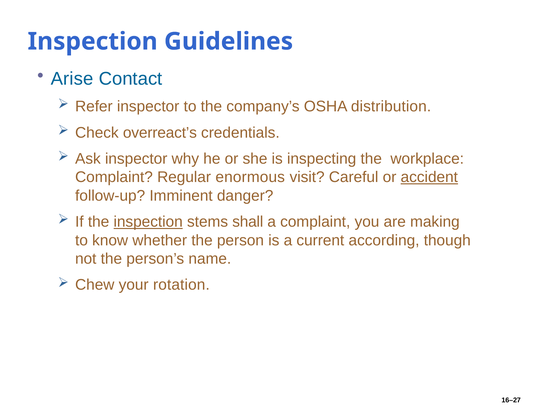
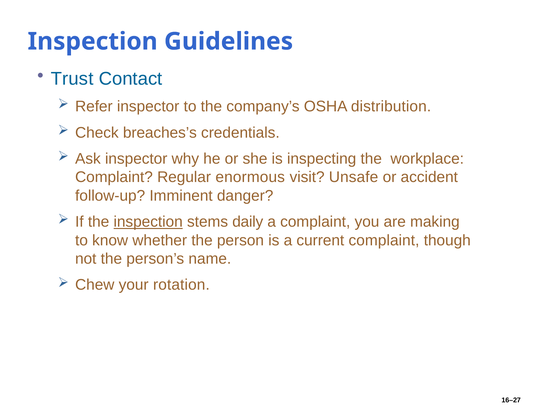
Arise: Arise -> Trust
overreact’s: overreact’s -> breaches’s
Careful: Careful -> Unsafe
accident underline: present -> none
shall: shall -> daily
current according: according -> complaint
